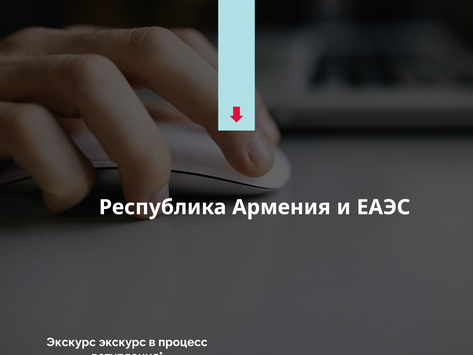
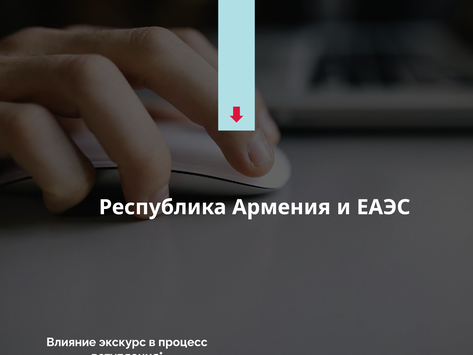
Экскурс at (71, 342): Экскурс -> Влияние
